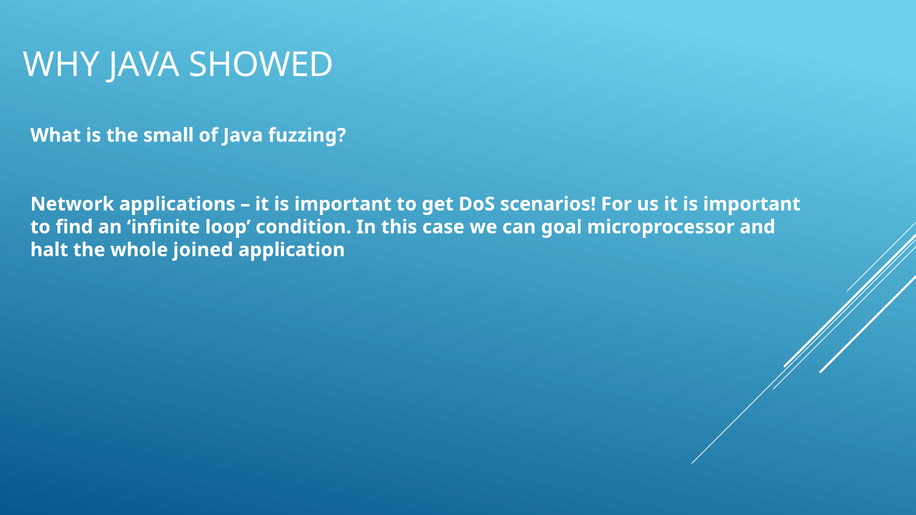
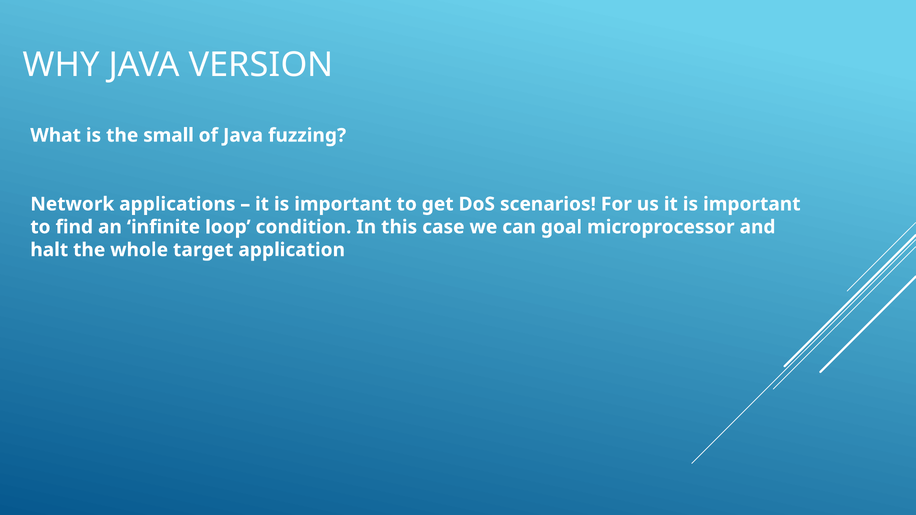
SHOWED: SHOWED -> VERSION
joined: joined -> target
